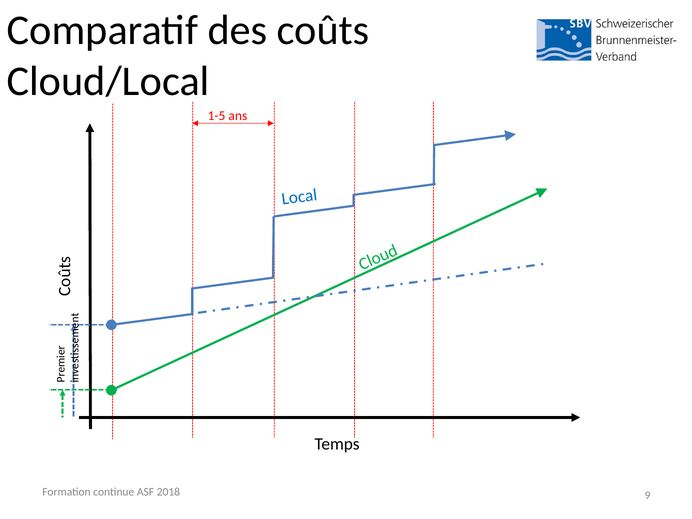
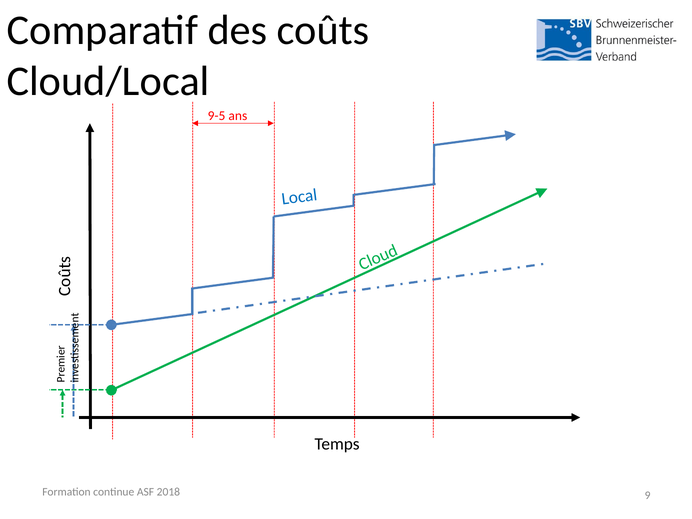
1-5: 1-5 -> 9-5
